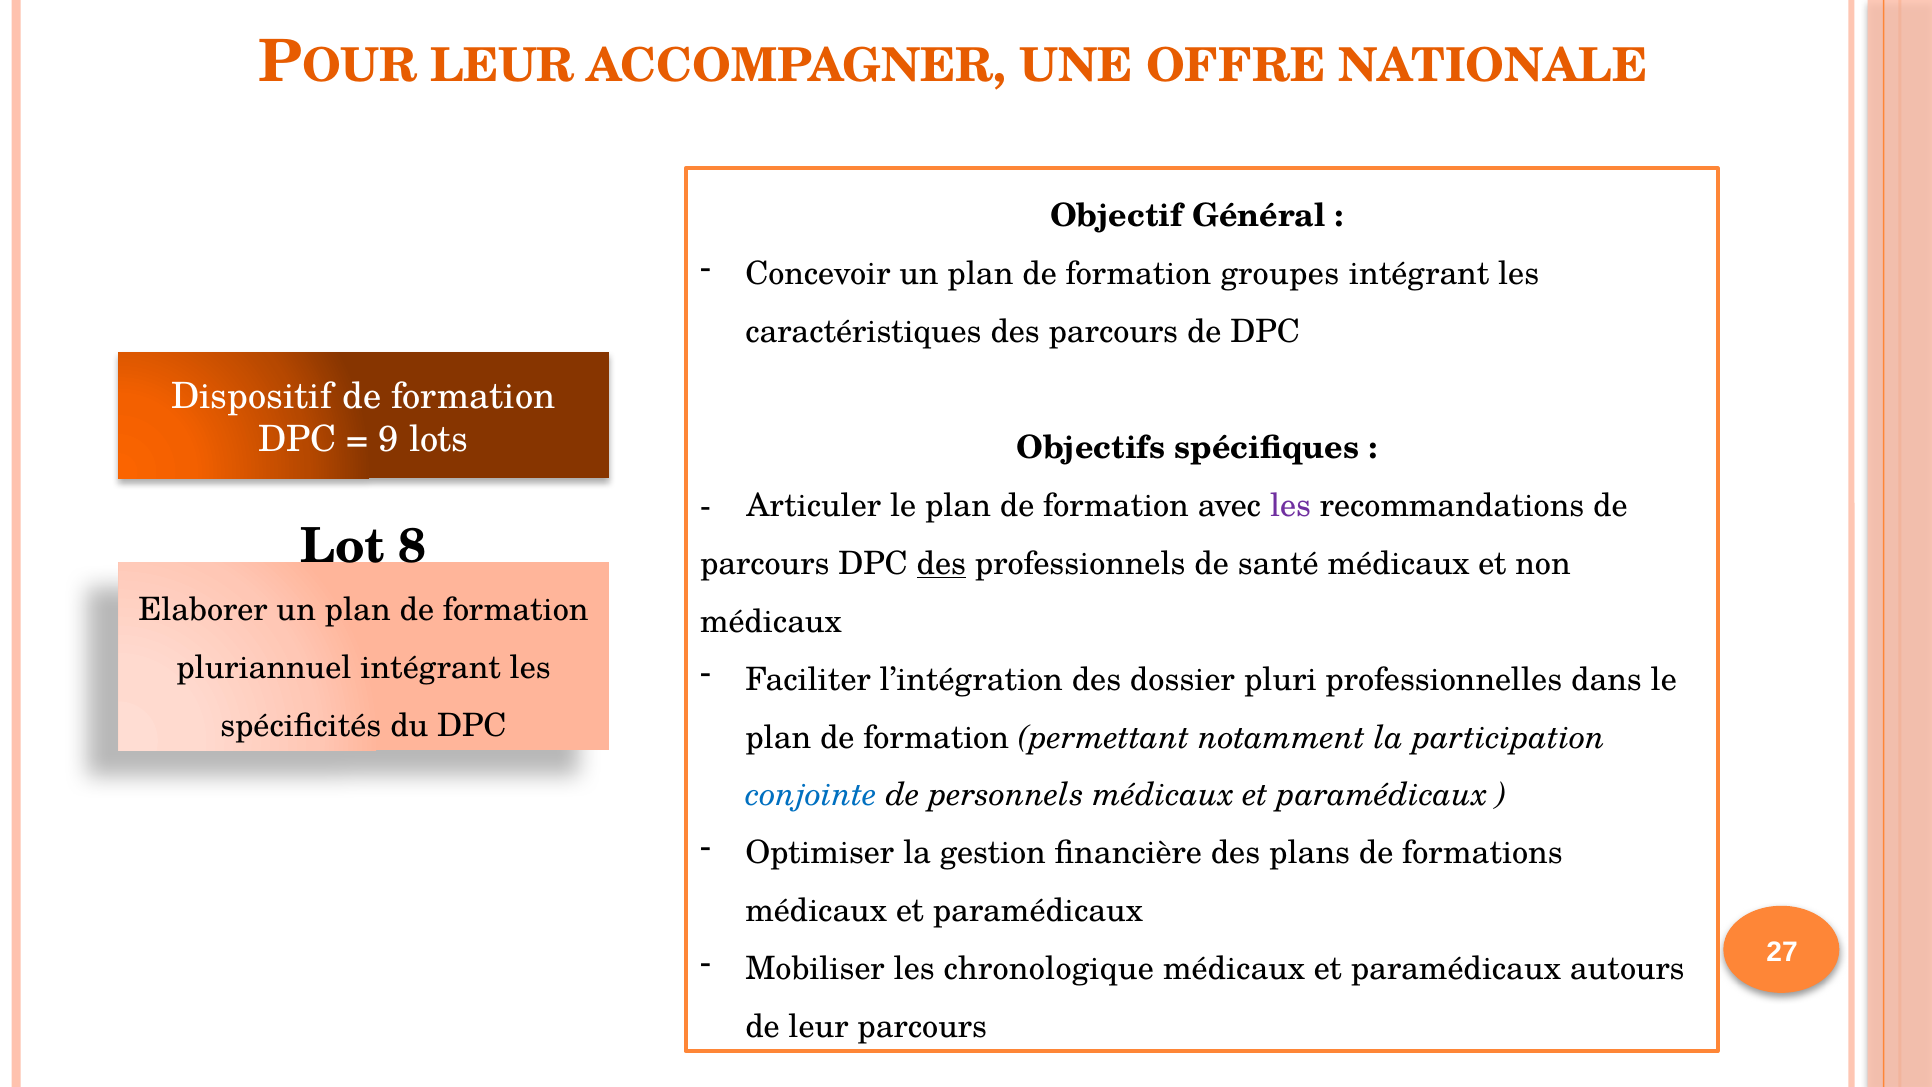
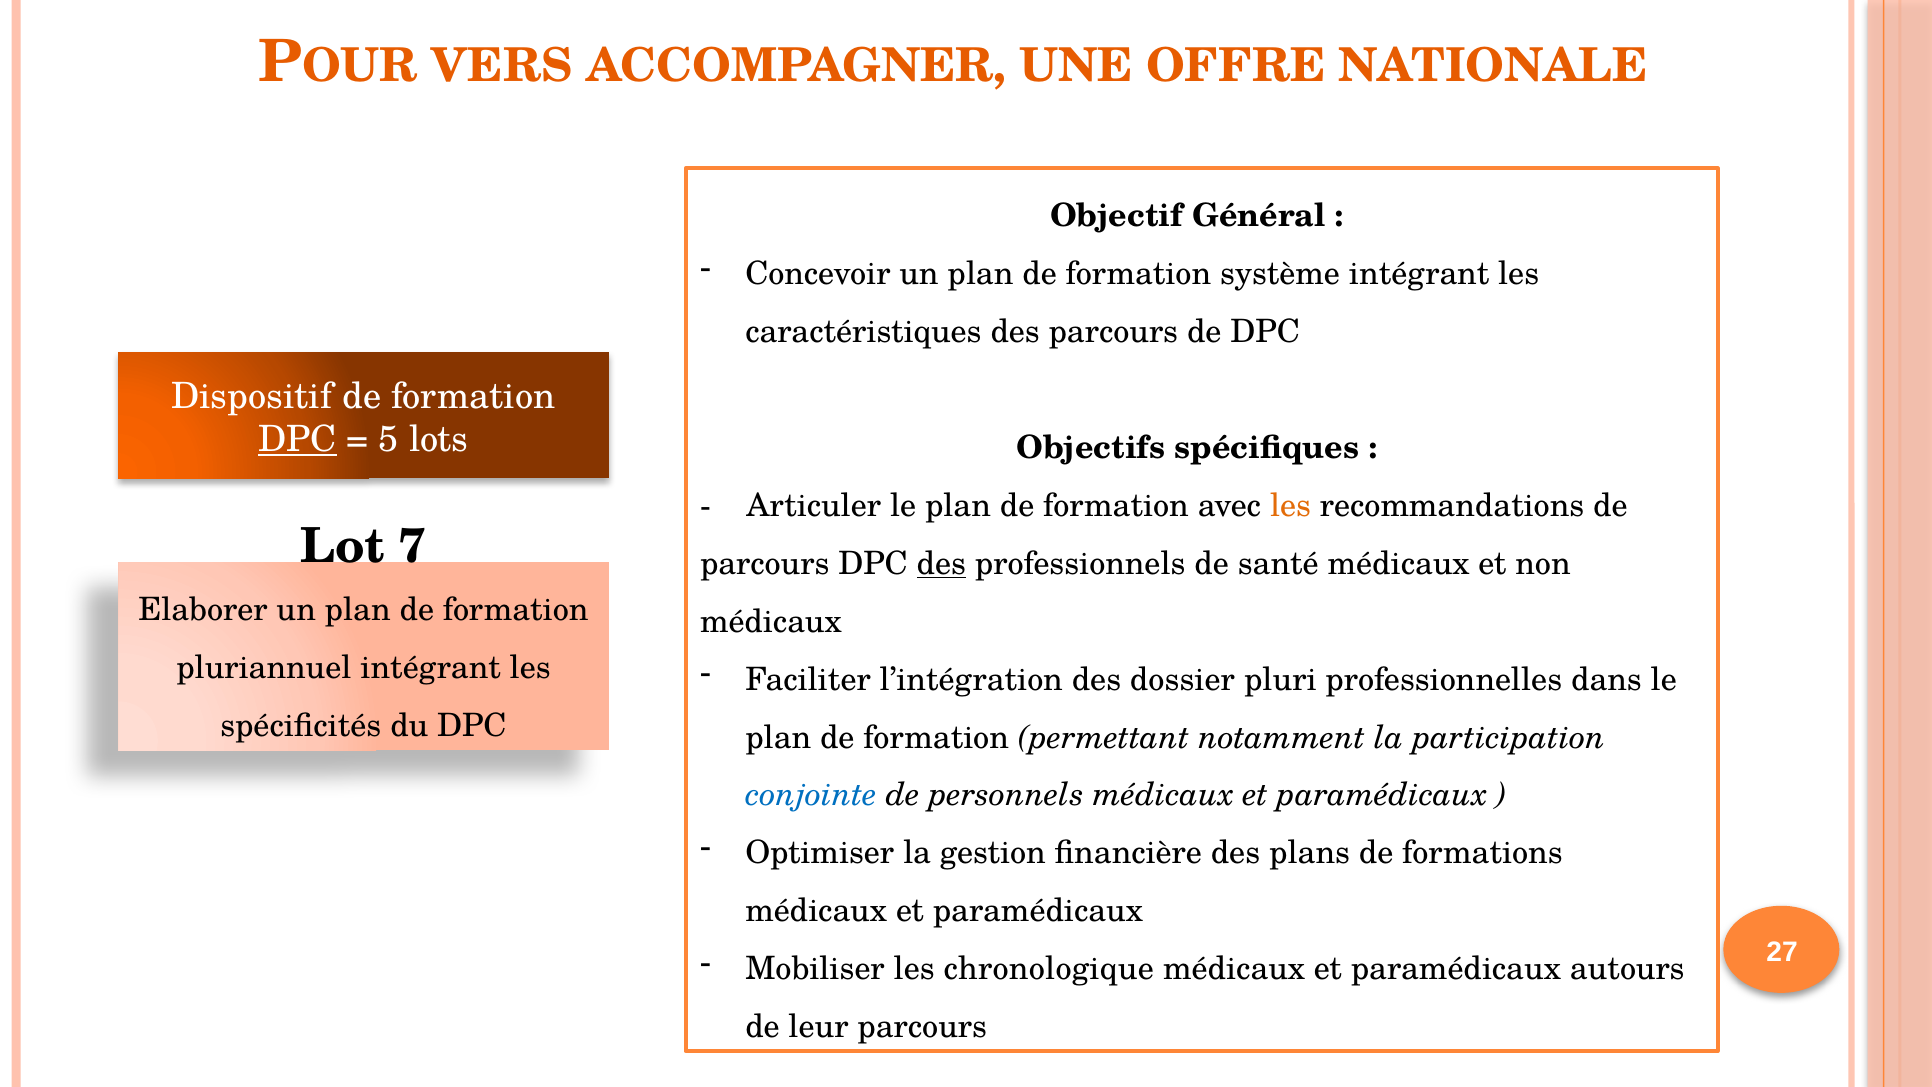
LEUR at (503, 66): LEUR -> VERS
groupes: groupes -> système
DPC at (298, 440) underline: none -> present
9: 9 -> 5
les at (1291, 506) colour: purple -> orange
8: 8 -> 7
